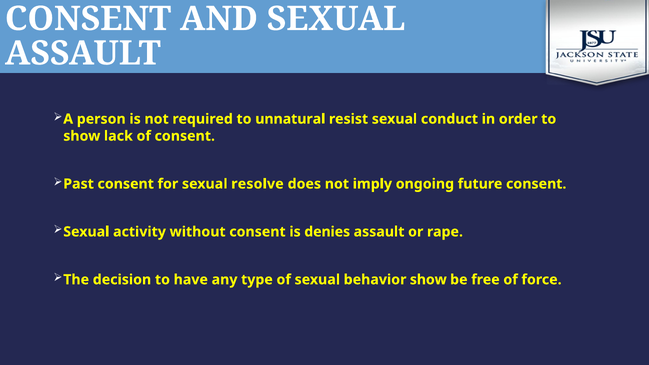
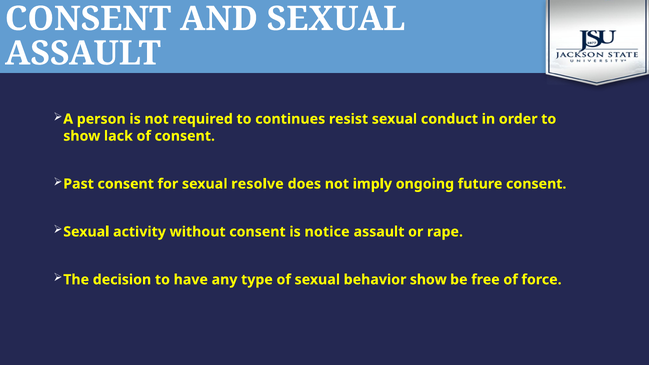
unnatural: unnatural -> continues
denies: denies -> notice
